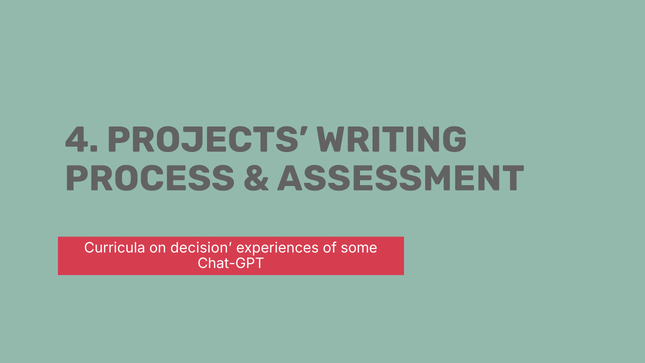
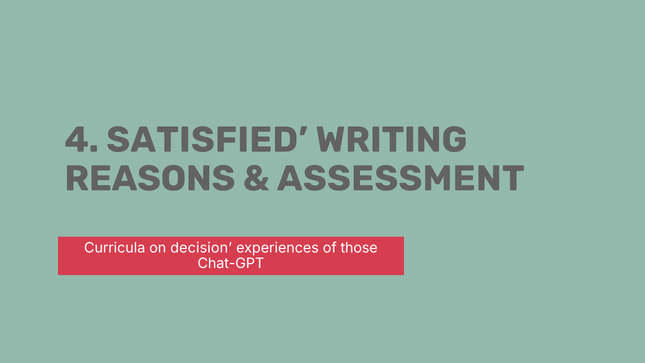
PROJECTS: PROJECTS -> SATISFIED
PROCESS: PROCESS -> REASONS
some: some -> those
